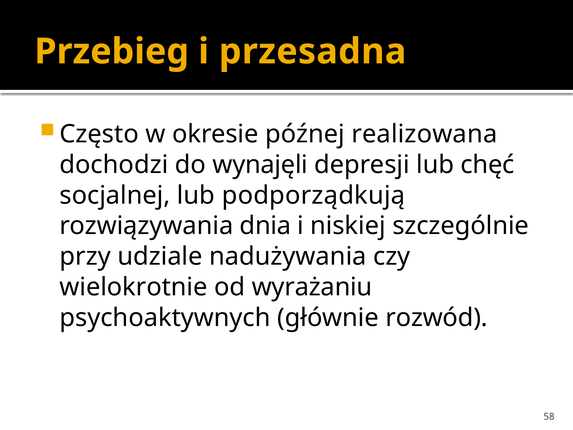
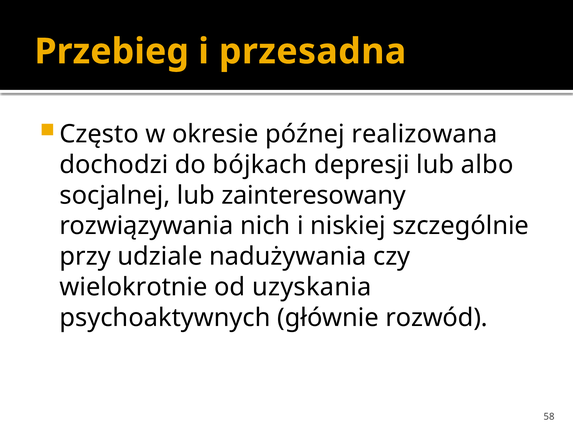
wynajęli: wynajęli -> bójkach
chęć: chęć -> albo
podporządkują: podporządkują -> zainteresowany
dnia: dnia -> nich
wyrażaniu: wyrażaniu -> uzyskania
